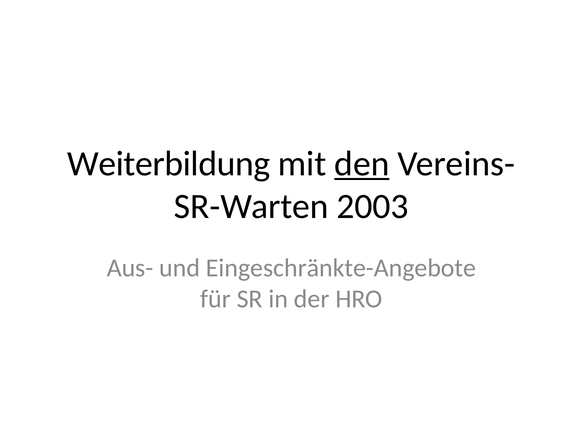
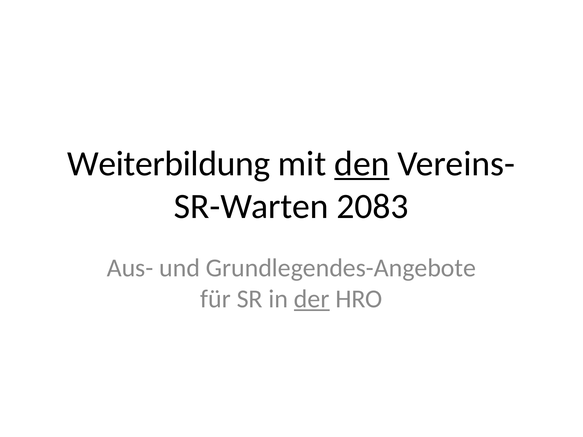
2003: 2003 -> 2083
Eingeschränkte-Angebote: Eingeschränkte-Angebote -> Grundlegendes-Angebote
der underline: none -> present
